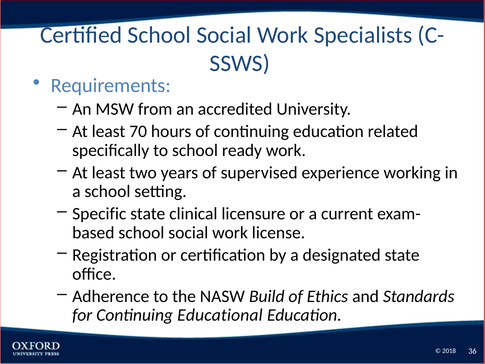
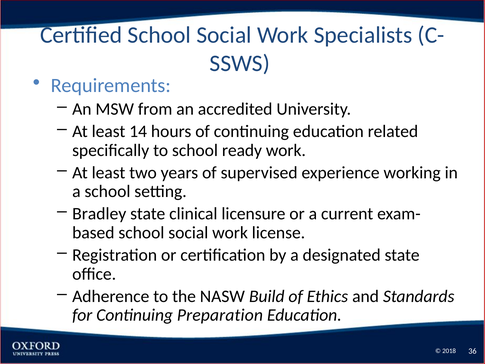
70: 70 -> 14
Specific: Specific -> Bradley
Educational: Educational -> Preparation
